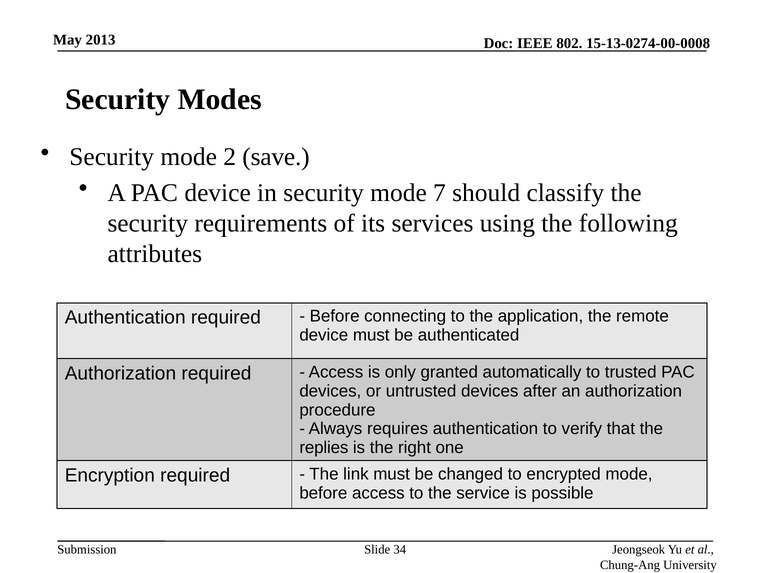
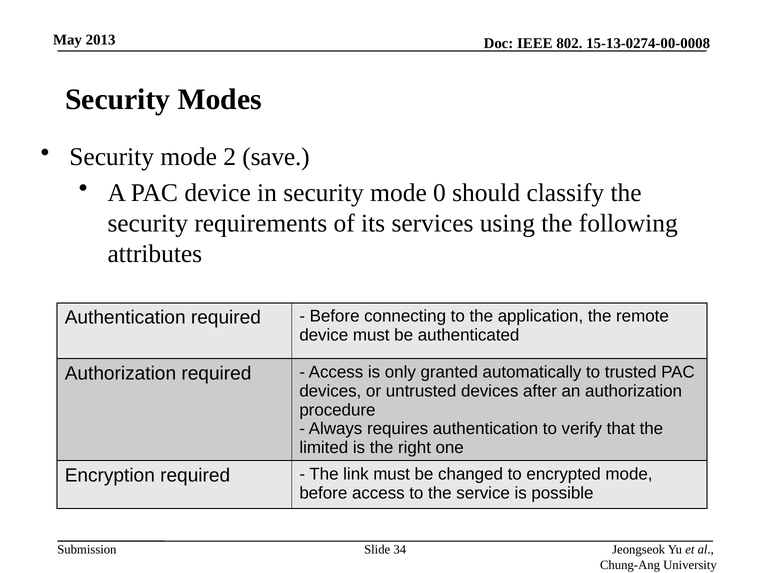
7: 7 -> 0
replies: replies -> limited
